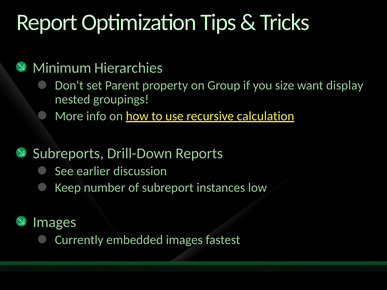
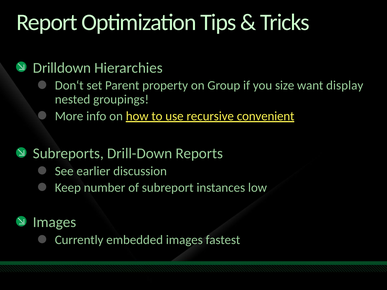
Minimum: Minimum -> Drilldown
calculation: calculation -> convenient
